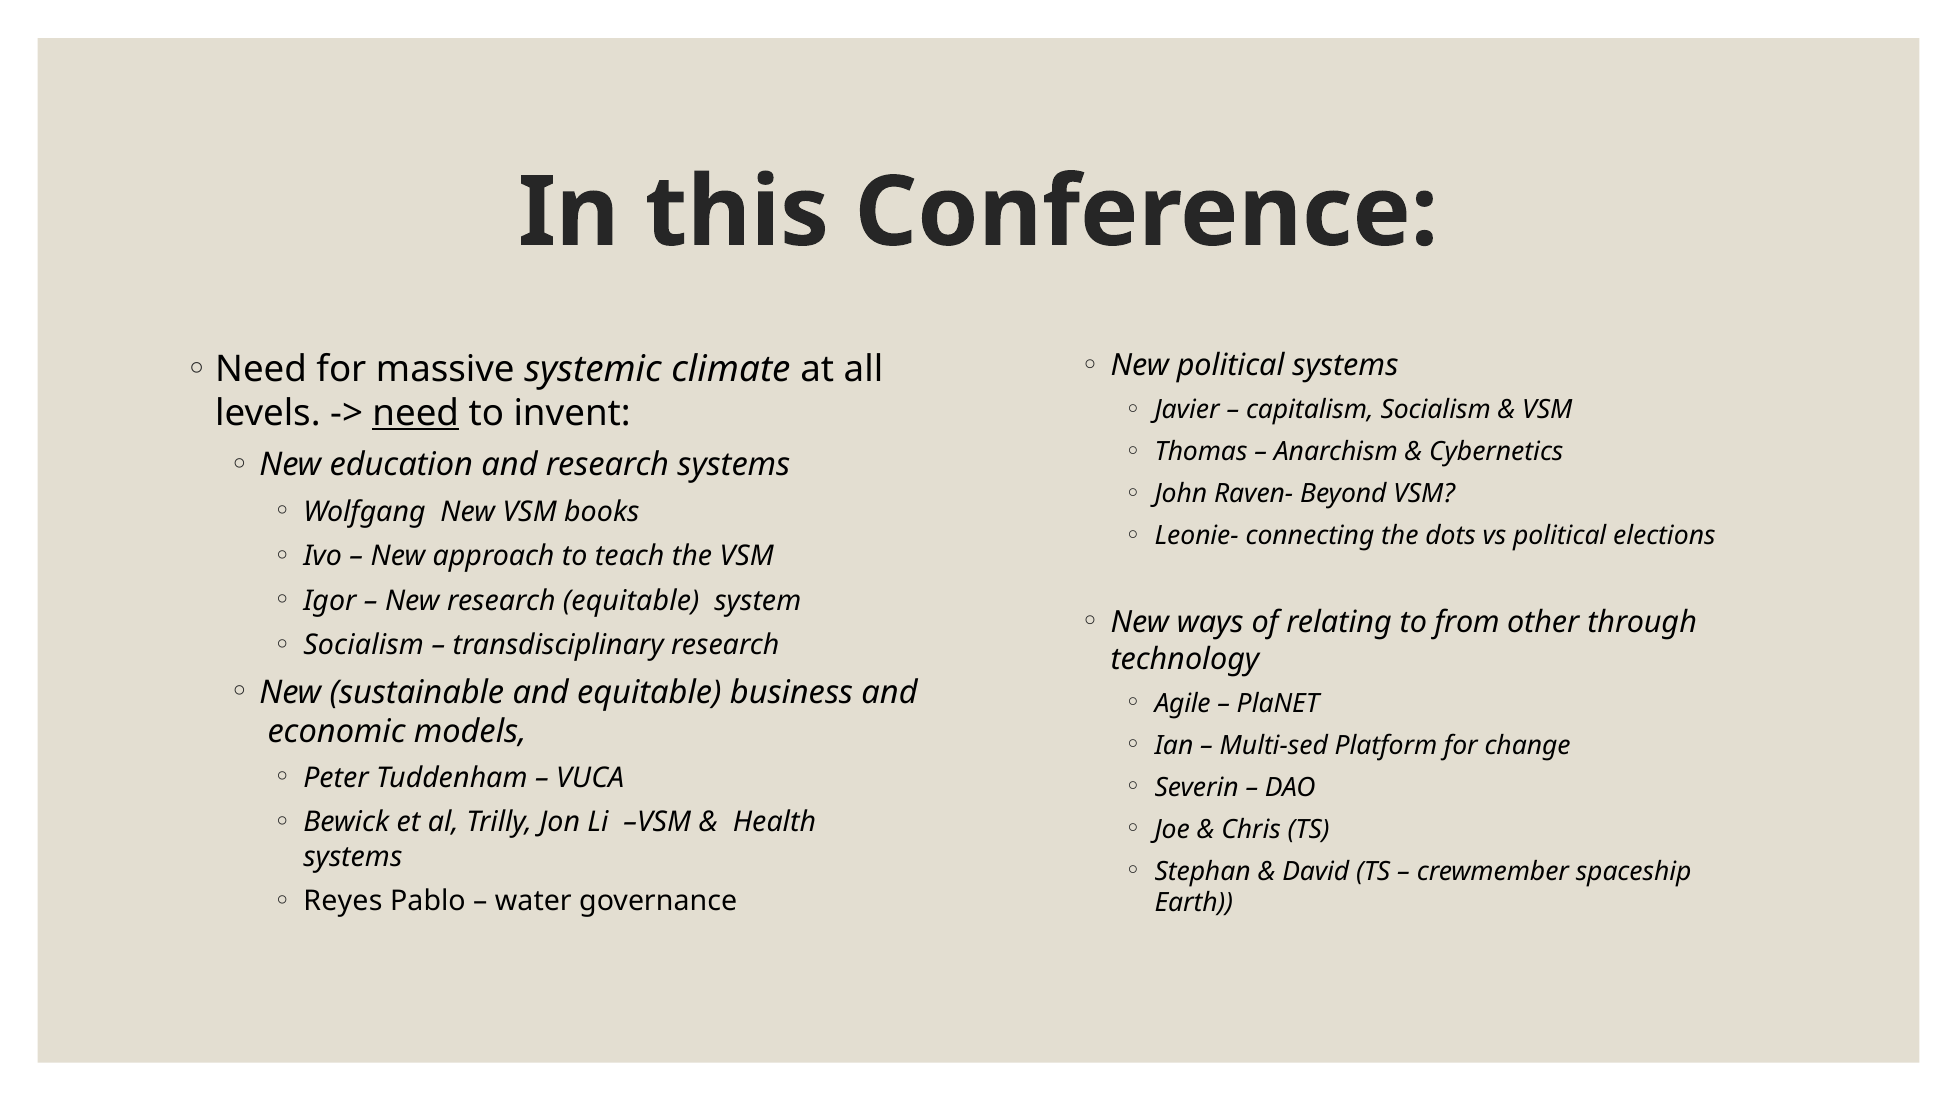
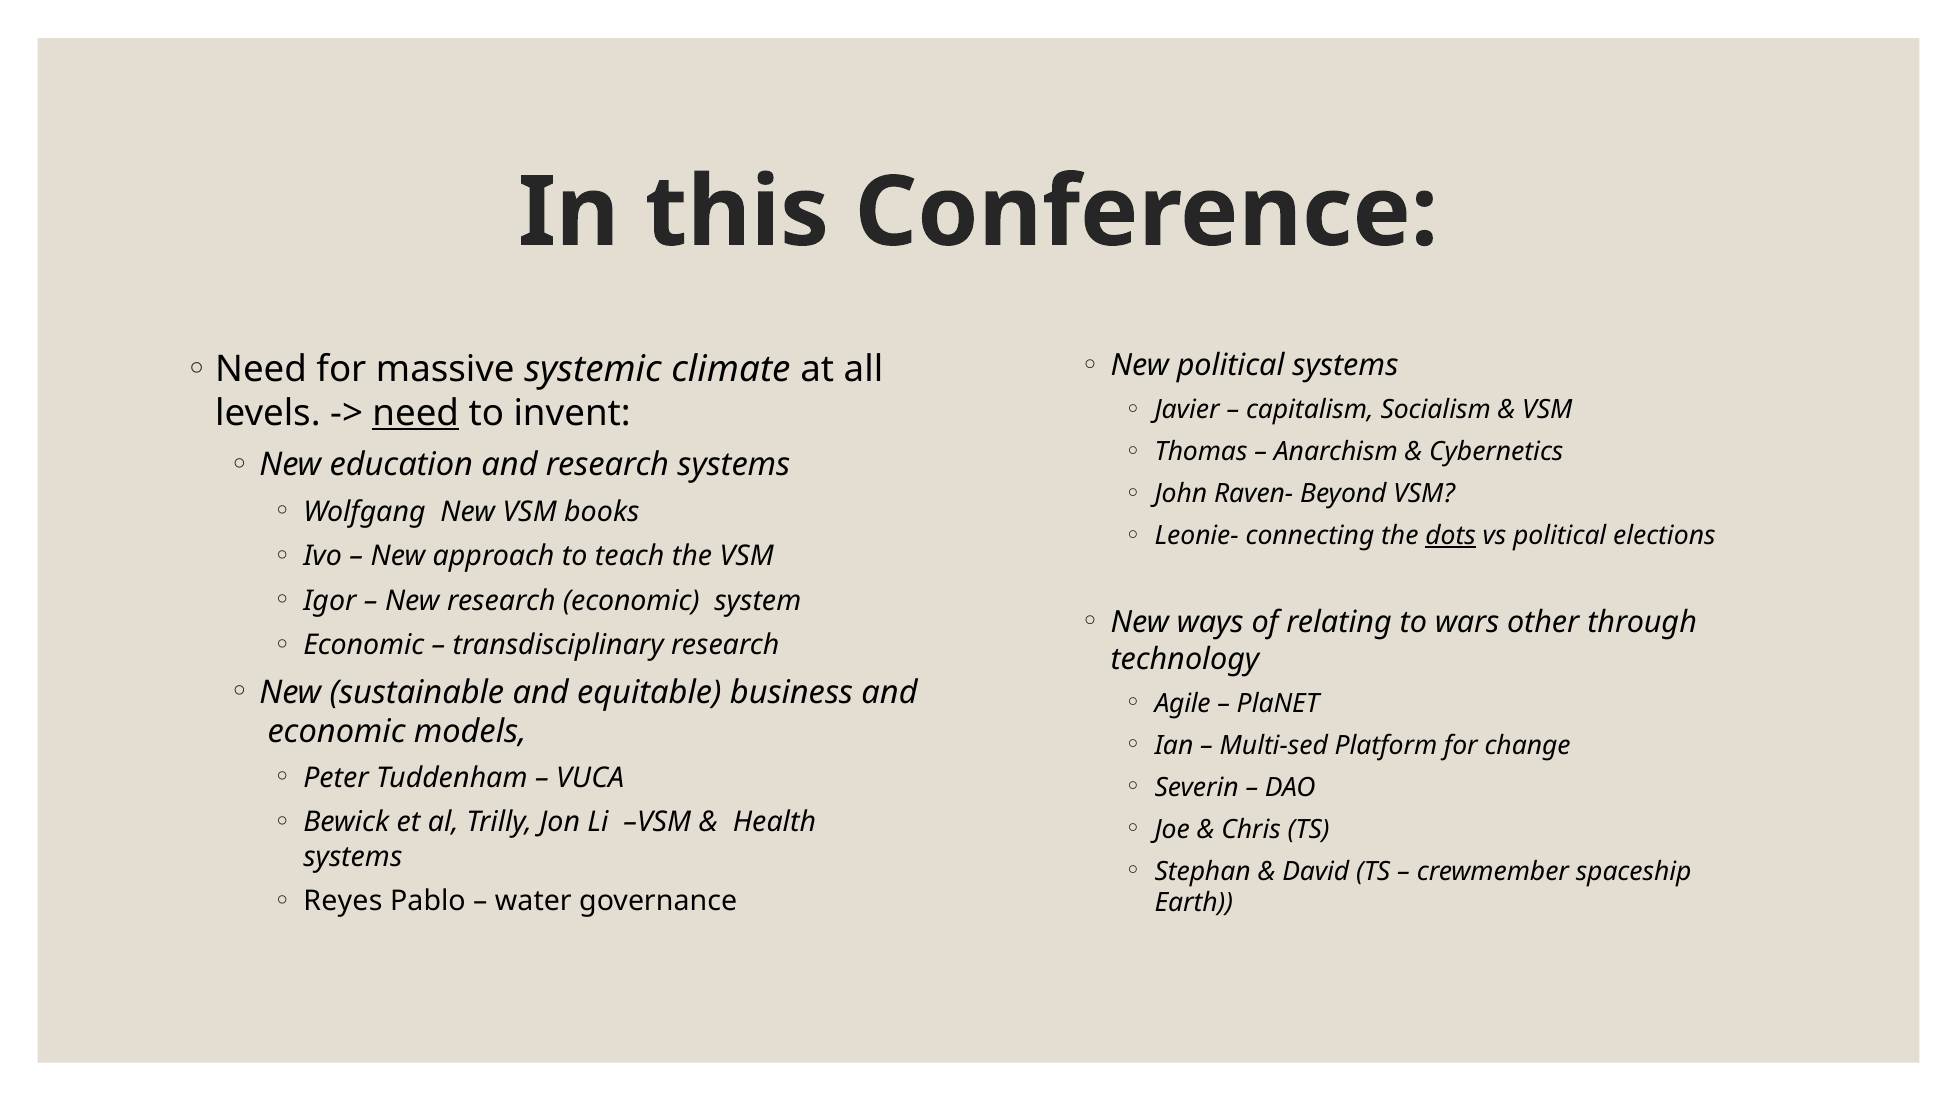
dots underline: none -> present
research equitable: equitable -> economic
from: from -> wars
Socialism at (364, 645): Socialism -> Economic
